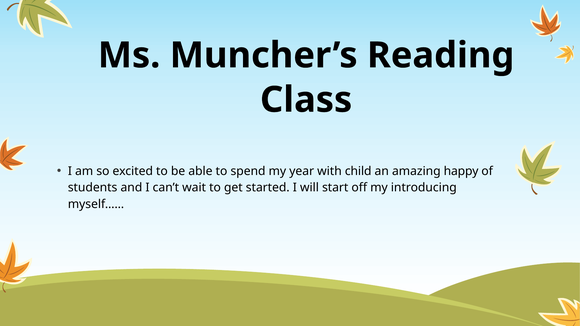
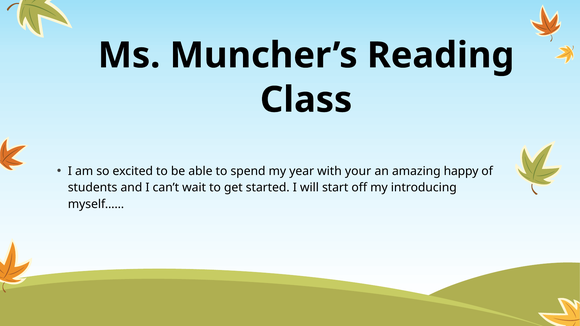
child: child -> your
